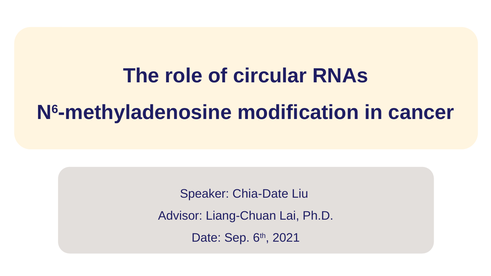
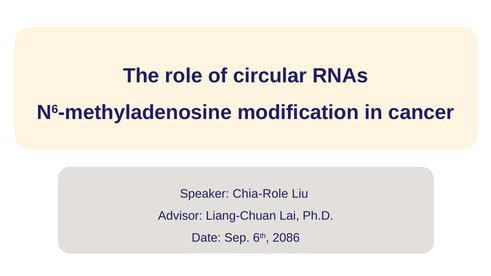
Chia-Date: Chia-Date -> Chia-Role
2021: 2021 -> 2086
